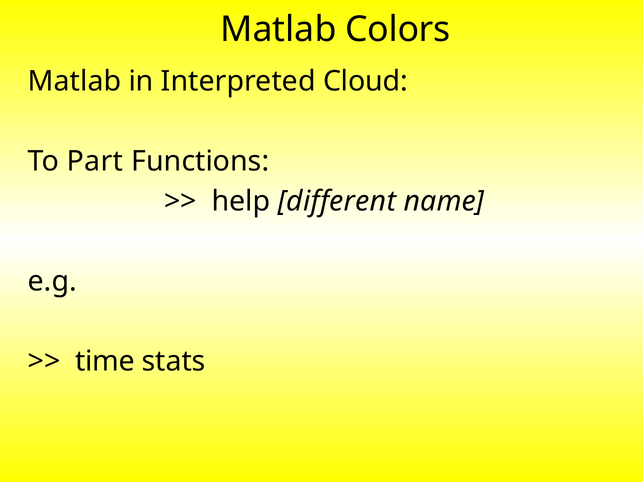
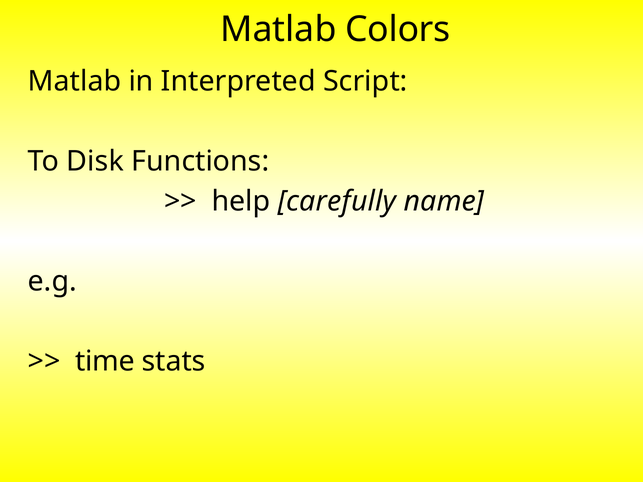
Cloud: Cloud -> Script
Part: Part -> Disk
different: different -> carefully
